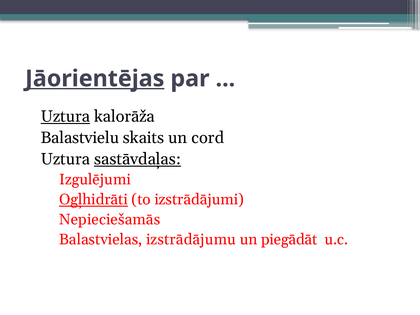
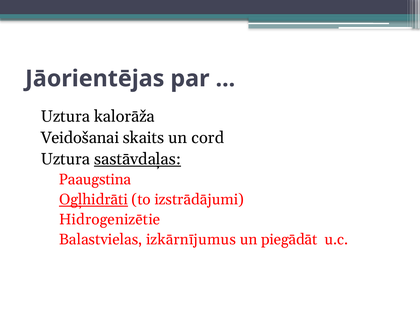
Jāorientējas underline: present -> none
Uztura at (65, 116) underline: present -> none
Balastvielu: Balastvielu -> Veidošanai
Izgulējumi: Izgulējumi -> Paaugstina
Nepieciešamās: Nepieciešamās -> Hidrogenizētie
izstrādājumu: izstrādājumu -> izkārnījumus
